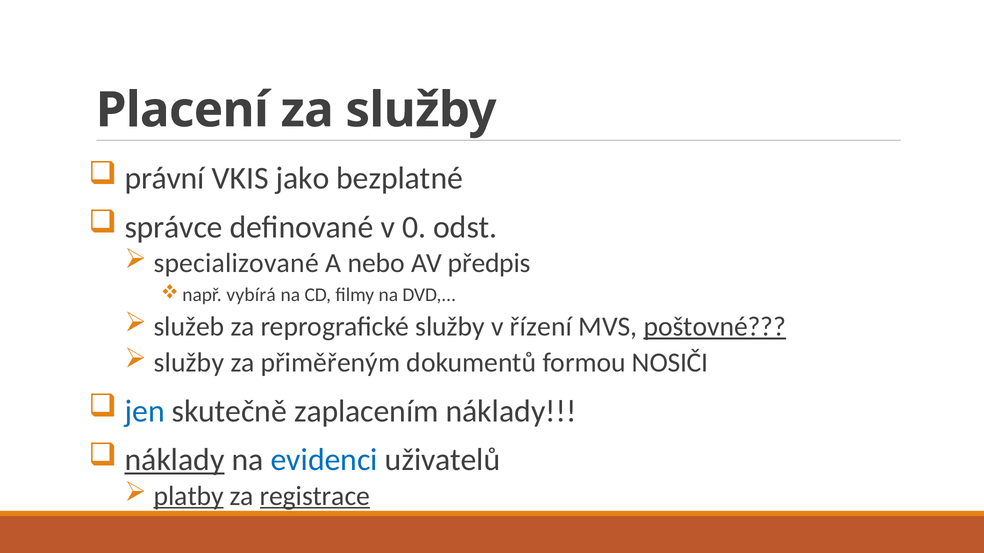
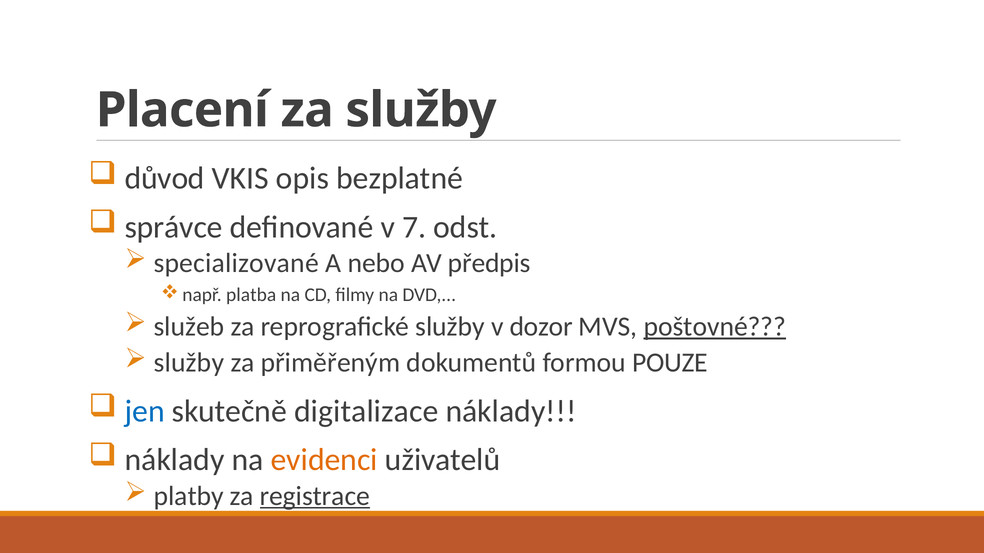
právní: právní -> důvod
jako: jako -> opis
0: 0 -> 7
vybírá: vybírá -> platba
řízení: řízení -> dozor
NOSIČI: NOSIČI -> POUZE
zaplacením: zaplacením -> digitalizace
náklady at (175, 460) underline: present -> none
evidenci colour: blue -> orange
platby underline: present -> none
